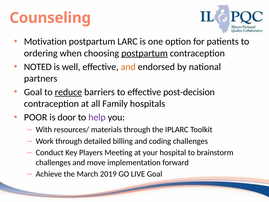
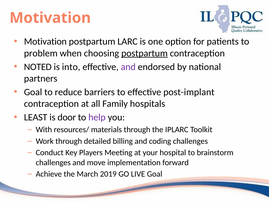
Counseling at (50, 18): Counseling -> Motivation
ordering: ordering -> problem
well: well -> into
and at (128, 67) colour: orange -> purple
reduce underline: present -> none
post-decision: post-decision -> post-implant
POOR: POOR -> LEAST
